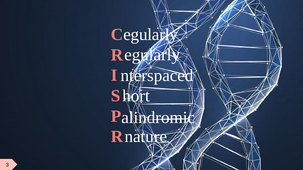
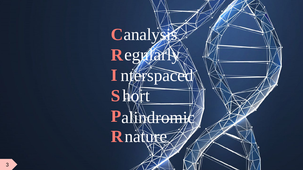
egularly at (151, 35): egularly -> analysis
